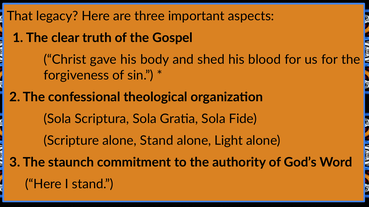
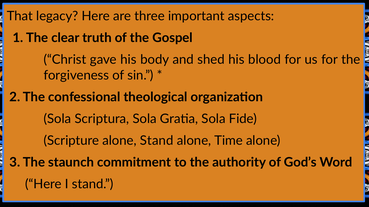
Light: Light -> Time
